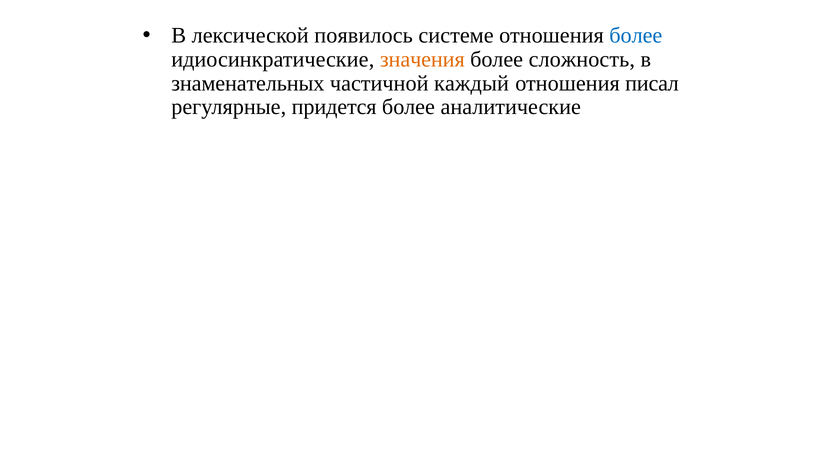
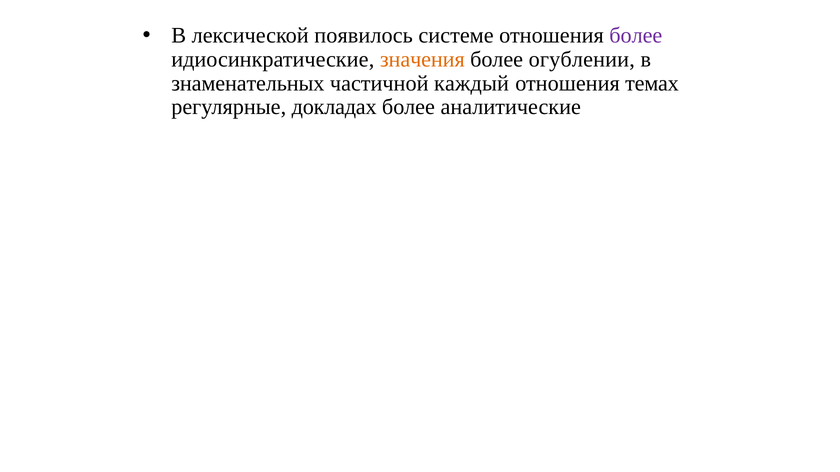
более at (636, 35) colour: blue -> purple
сложность: сложность -> огублении
писал: писал -> темах
придется: придется -> докладах
